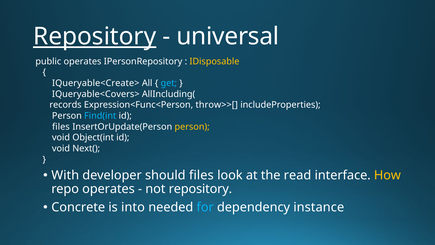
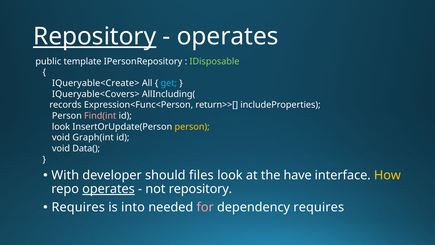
universal at (228, 37): universal -> operates
public operates: operates -> template
IDisposable colour: yellow -> light green
throw>>[: throw>>[ -> return>>[
Find(int colour: light blue -> pink
files at (61, 127): files -> look
Object(int: Object(int -> Graph(int
Next(: Next( -> Data(
read: read -> have
operates at (108, 189) underline: none -> present
Concrete at (78, 207): Concrete -> Requires
for colour: light blue -> pink
dependency instance: instance -> requires
